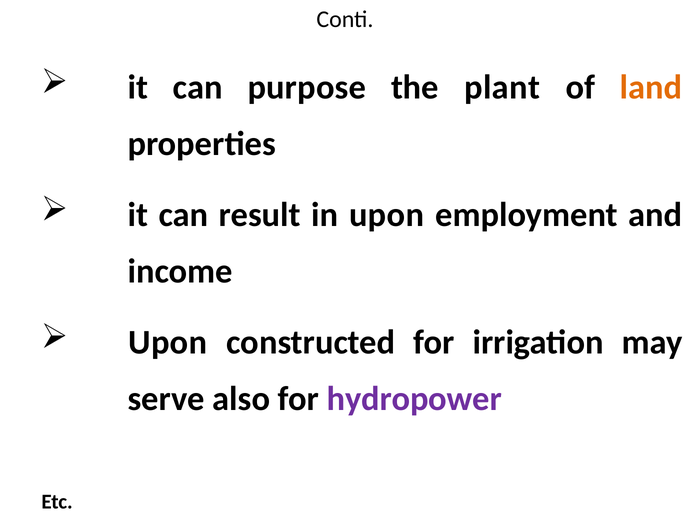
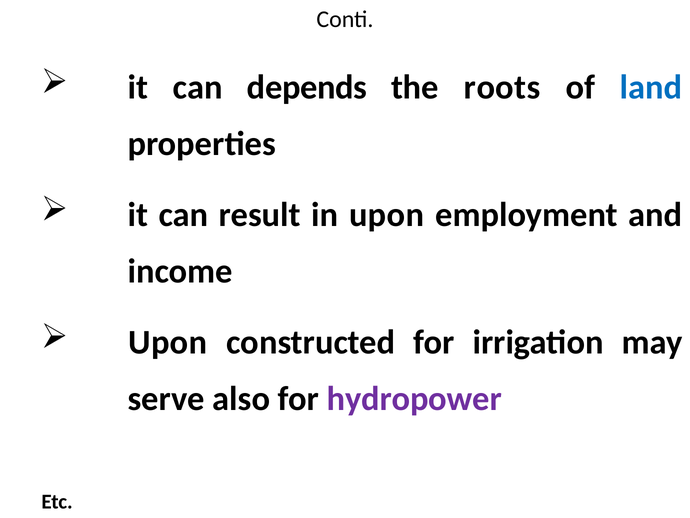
purpose: purpose -> depends
plant: plant -> roots
land colour: orange -> blue
